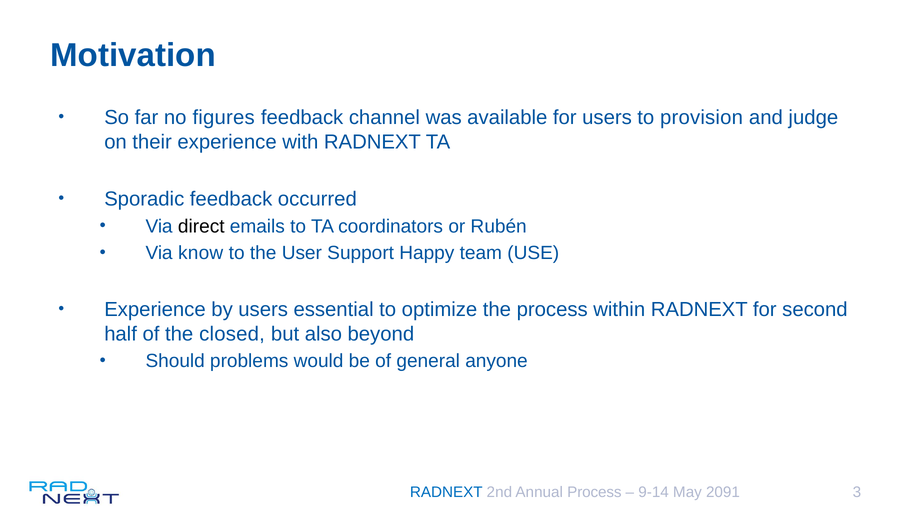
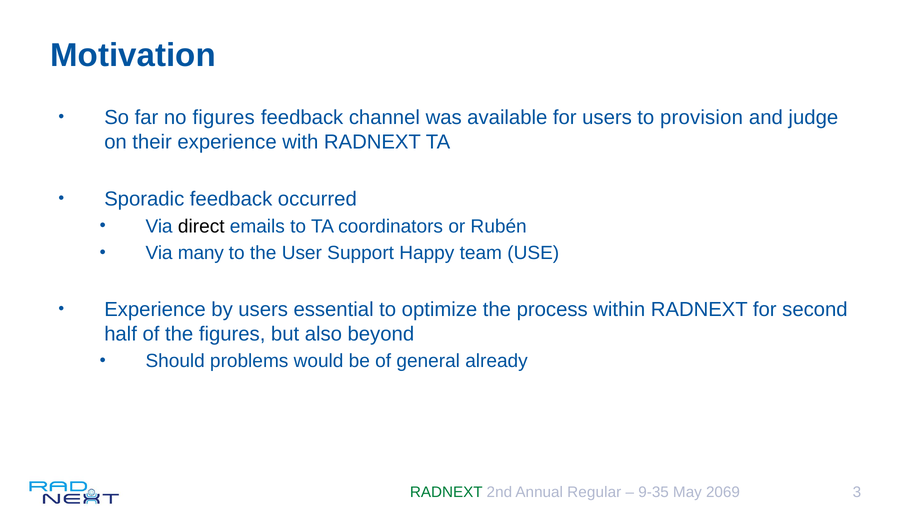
know: know -> many
the closed: closed -> figures
anyone: anyone -> already
RADNEXT at (446, 492) colour: blue -> green
Annual Process: Process -> Regular
9-14: 9-14 -> 9-35
2091: 2091 -> 2069
